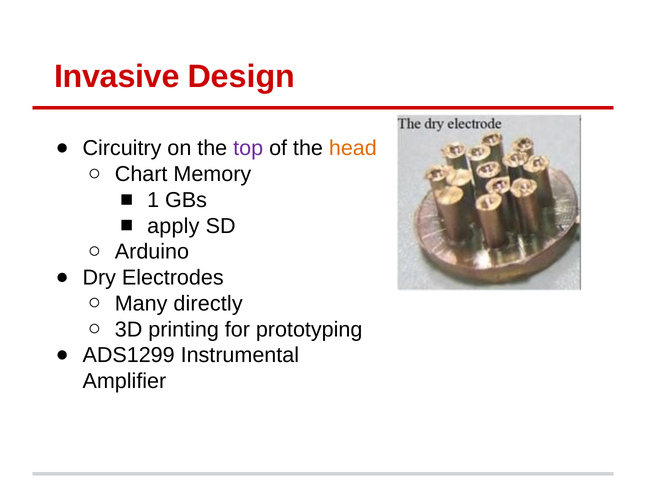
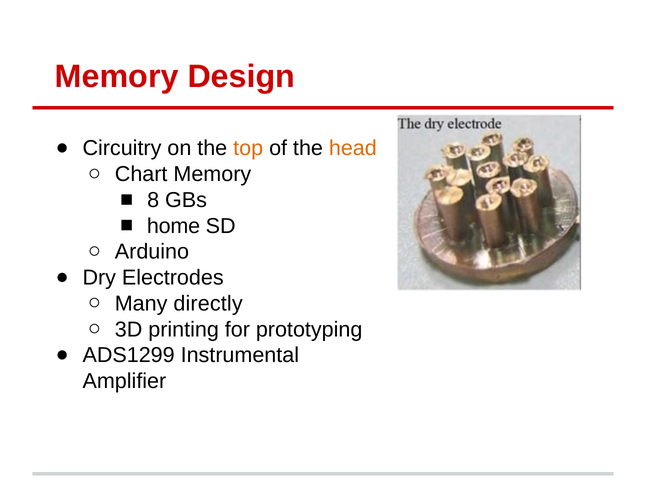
Invasive at (117, 77): Invasive -> Memory
top colour: purple -> orange
1: 1 -> 8
apply: apply -> home
